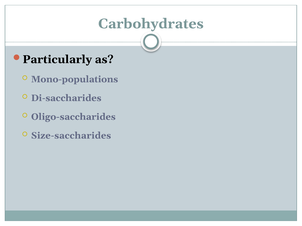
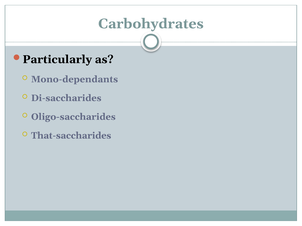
Mono-populations: Mono-populations -> Mono-dependants
Size-saccharides: Size-saccharides -> That-saccharides
